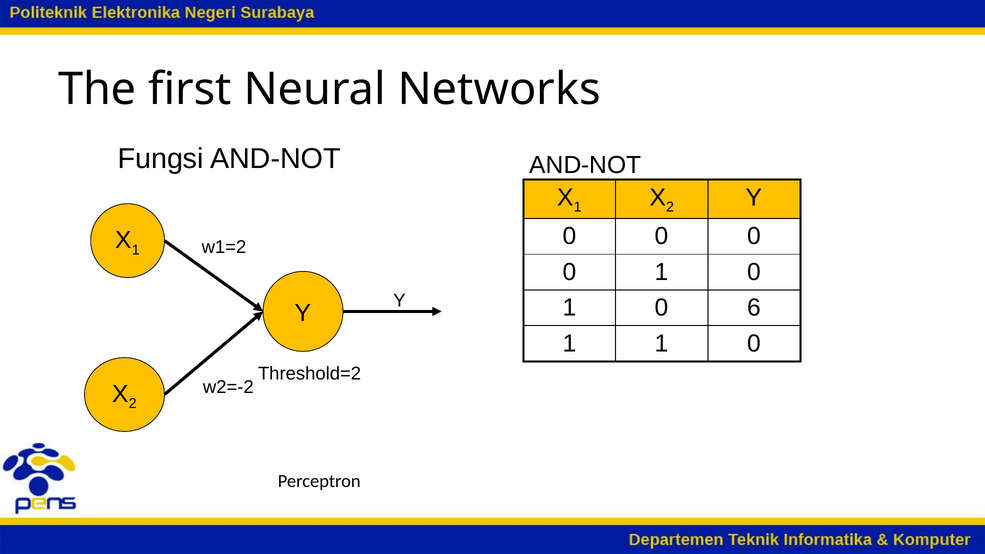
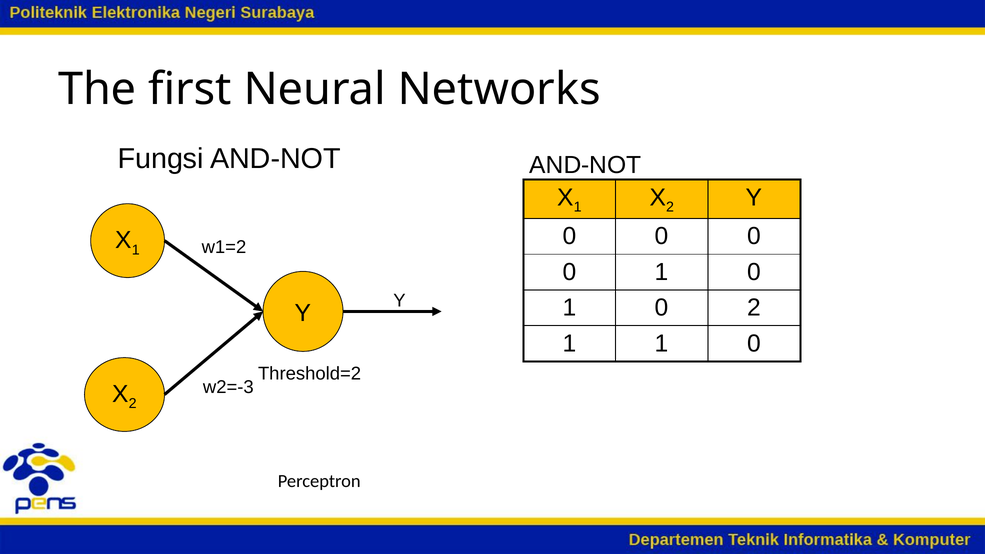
0 6: 6 -> 2
w2=-2: w2=-2 -> w2=-3
